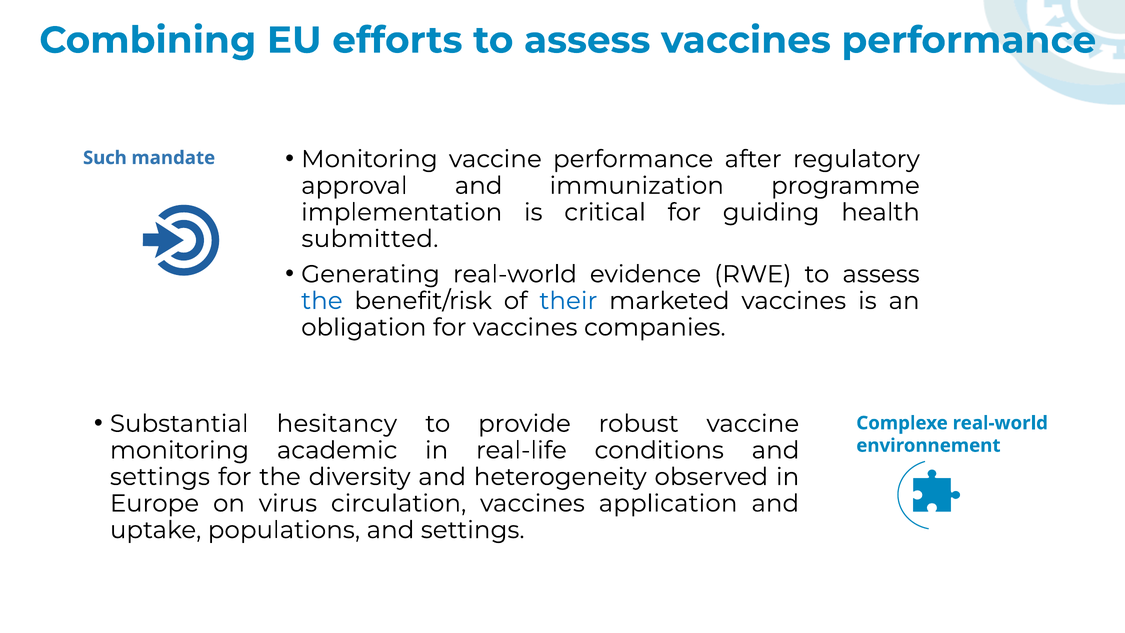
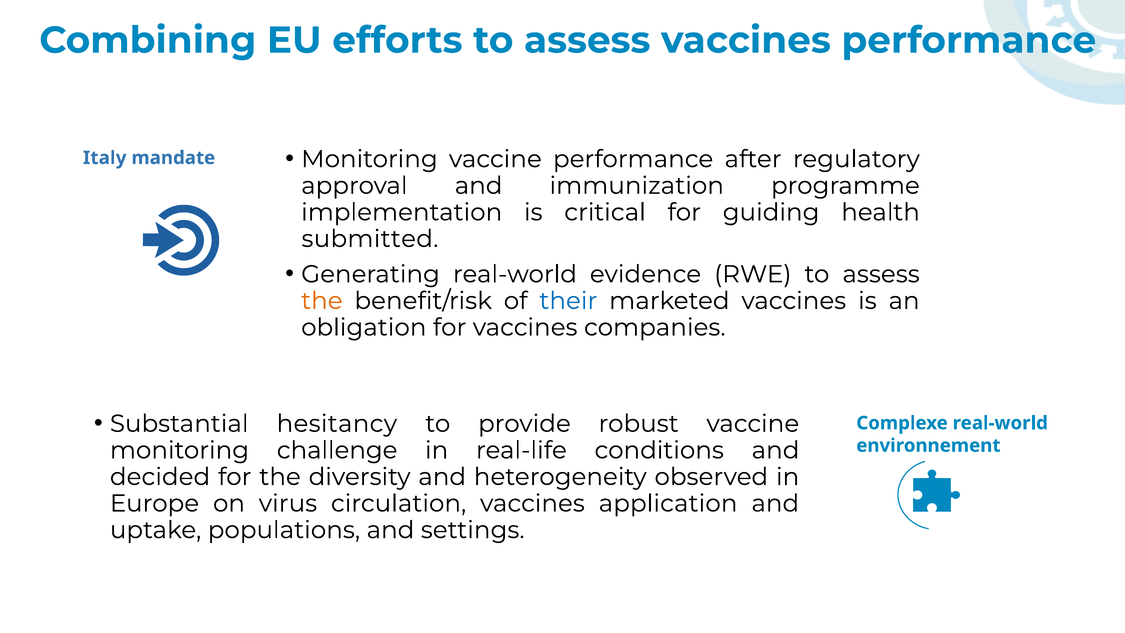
Such: Such -> Italy
the at (322, 301) colour: blue -> orange
academic: academic -> challenge
settings at (160, 477): settings -> decided
